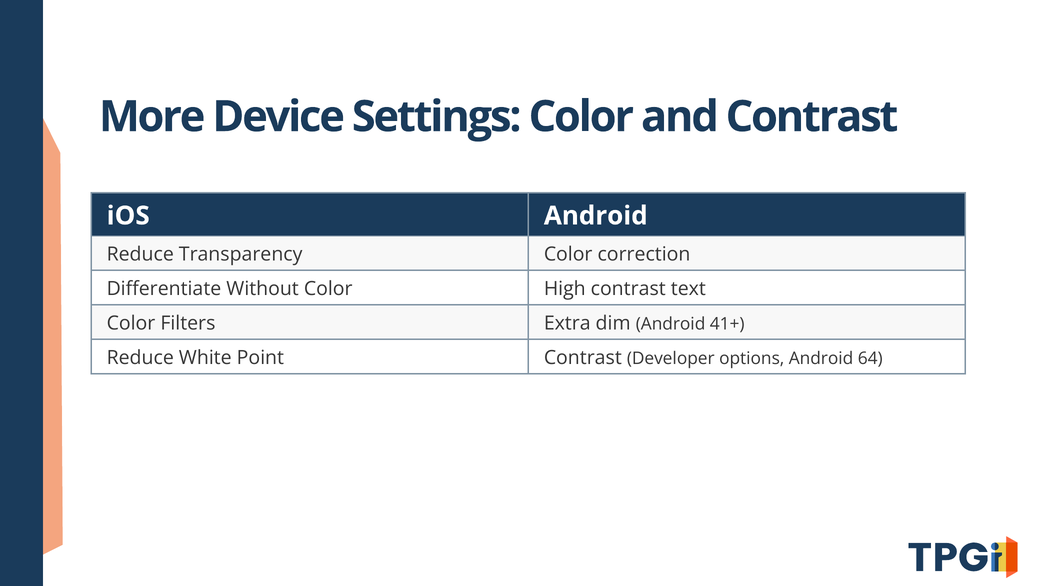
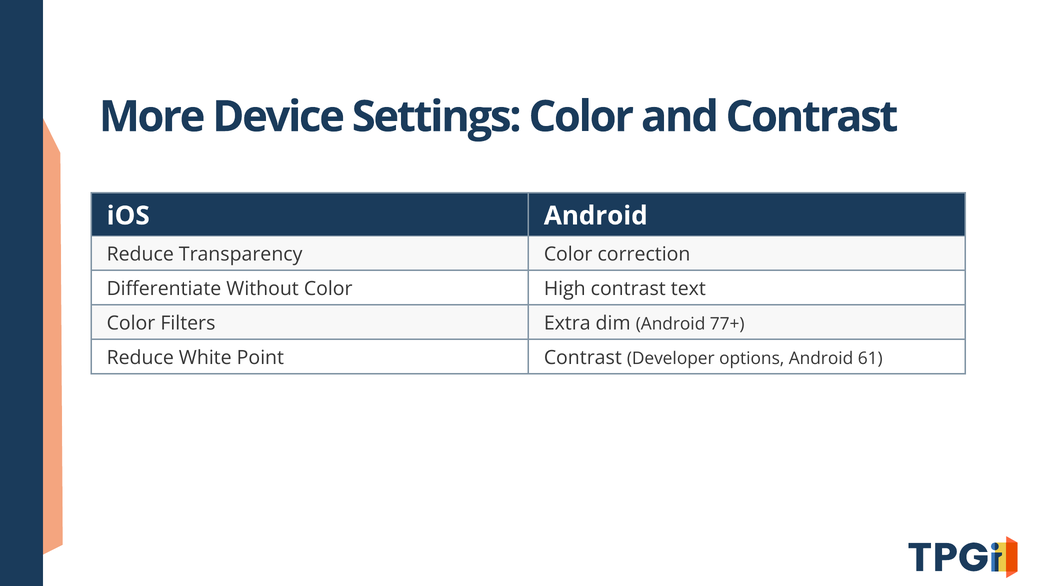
41+: 41+ -> 77+
64: 64 -> 61
